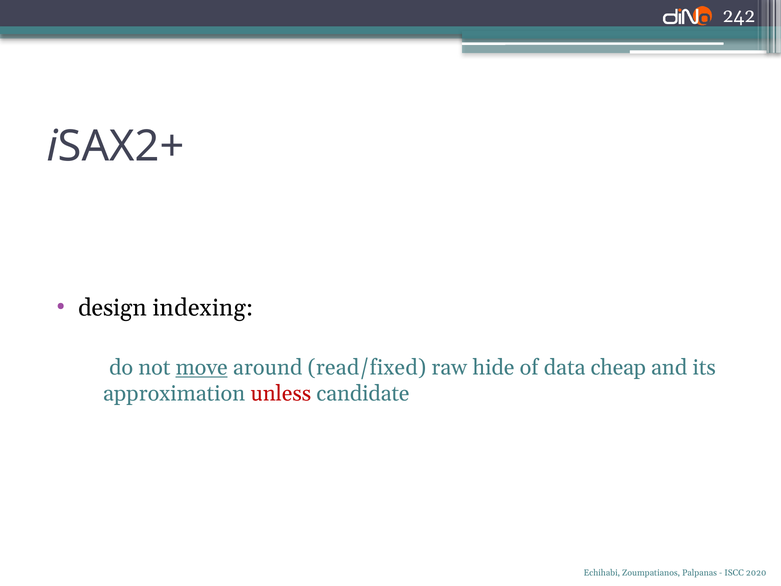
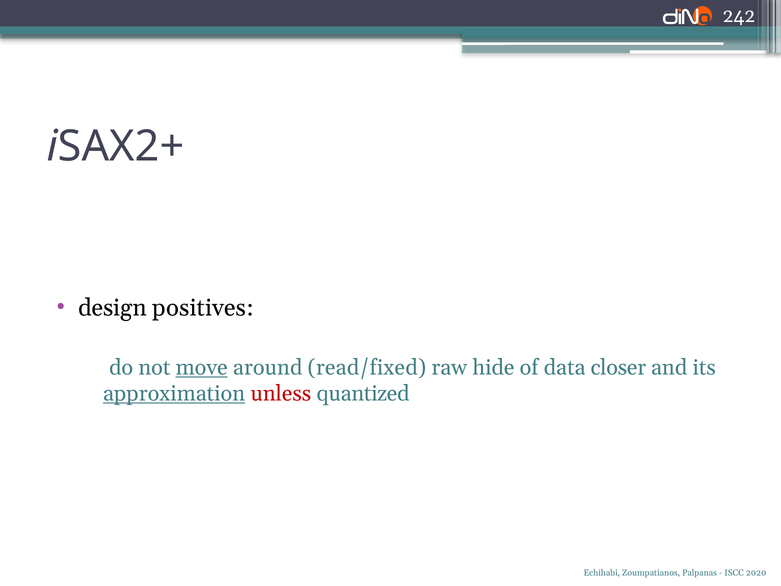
indexing: indexing -> positives
cheap: cheap -> closer
approximation underline: none -> present
candidate: candidate -> quantized
